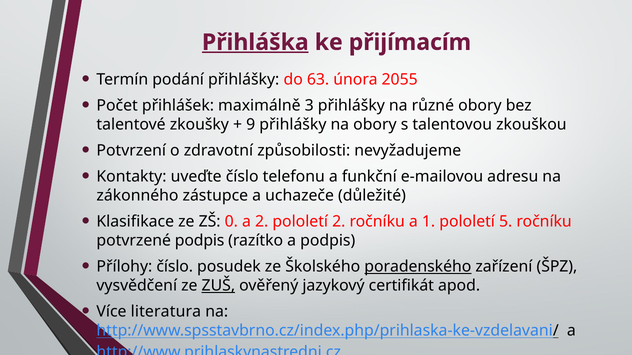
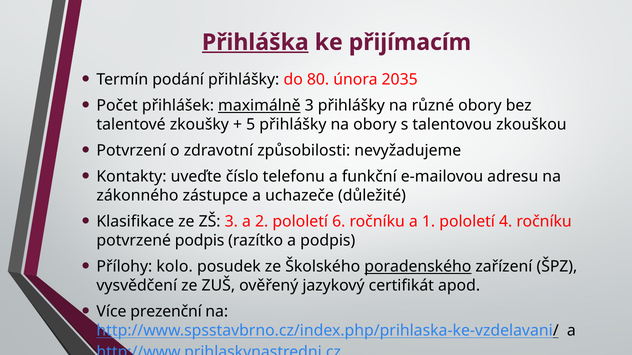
63: 63 -> 80
2055: 2055 -> 2035
maximálně underline: none -> present
9: 9 -> 5
ZŠ 0: 0 -> 3
pololetí 2: 2 -> 6
5: 5 -> 4
Přílohy číslo: číslo -> kolo
ZUŠ underline: present -> none
literatura: literatura -> prezenční
